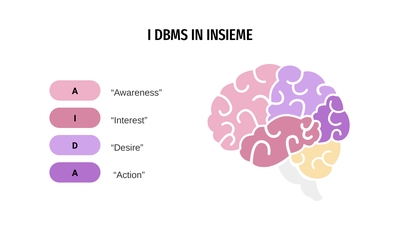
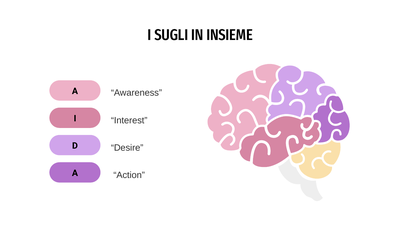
DBMS: DBMS -> SUGLI
